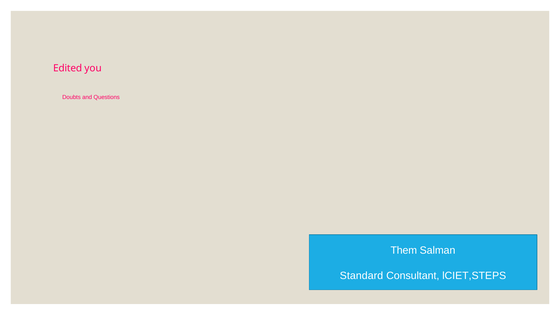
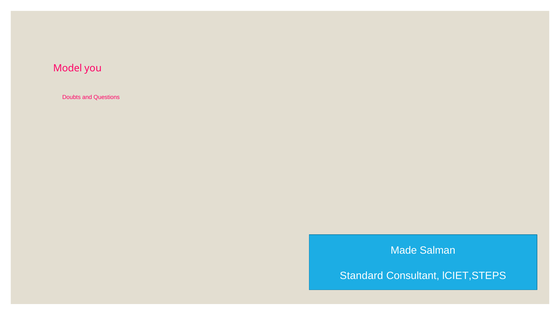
Edited: Edited -> Model
Them: Them -> Made
